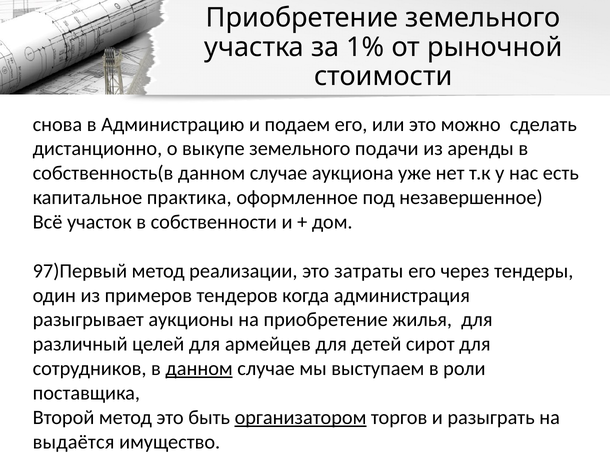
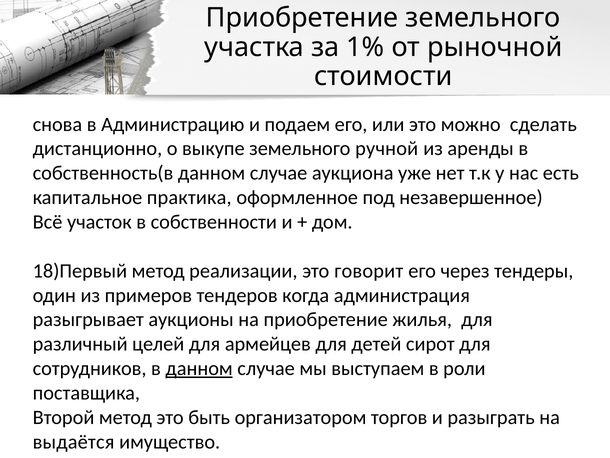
подачи: подачи -> ручной
97)Первый: 97)Первый -> 18)Первый
затраты: затраты -> говорит
организатором underline: present -> none
